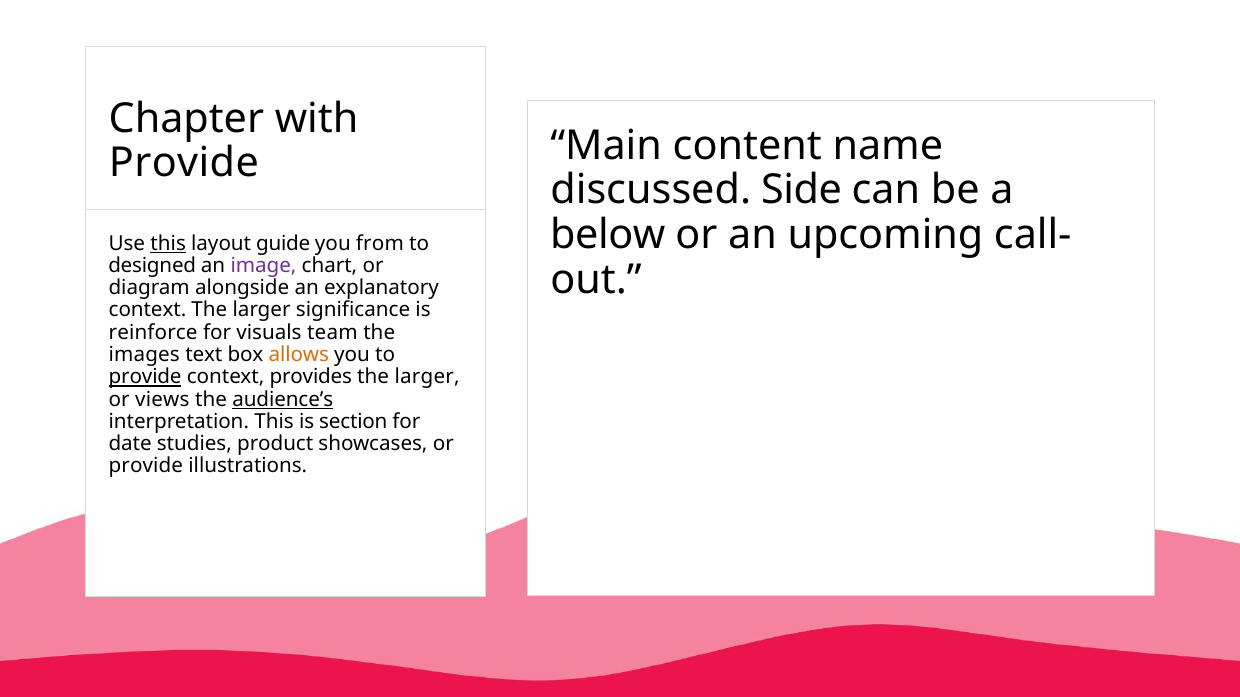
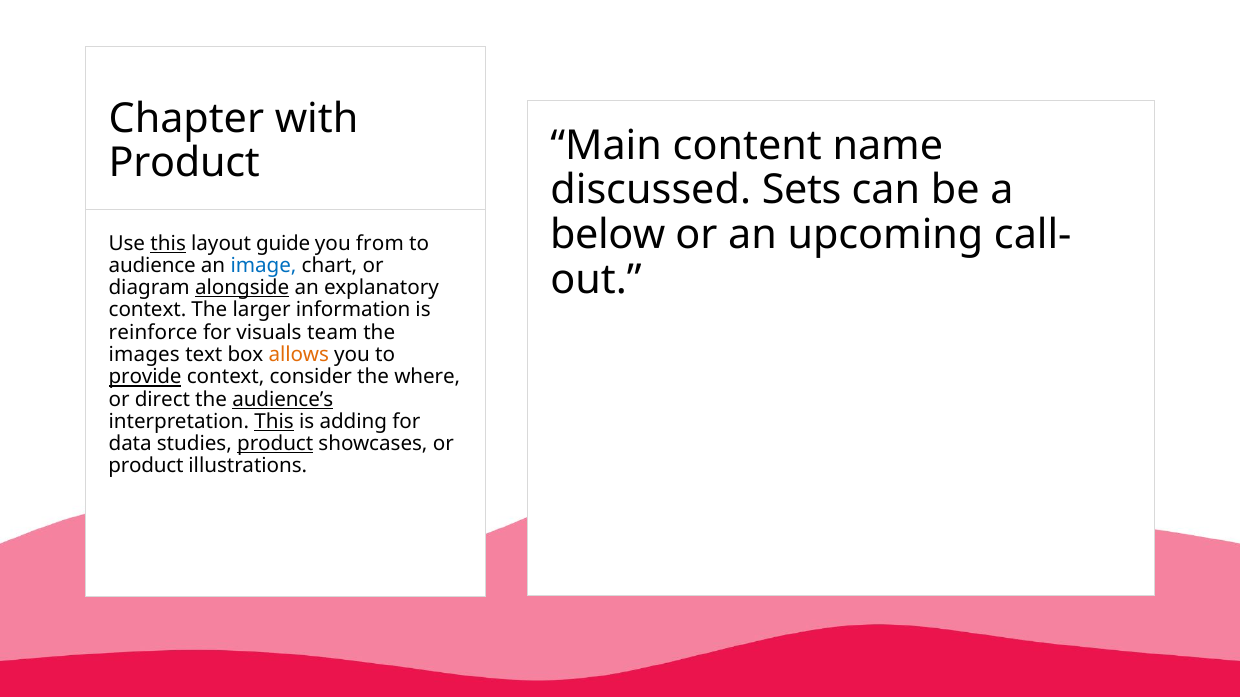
Provide at (184, 163): Provide -> Product
Side: Side -> Sets
designed: designed -> audience
image colour: purple -> blue
alongside underline: none -> present
significance: significance -> information
provides: provides -> consider
larger at (427, 377): larger -> where
views: views -> direct
This at (274, 422) underline: none -> present
section: section -> adding
date: date -> data
product at (275, 444) underline: none -> present
provide at (146, 466): provide -> product
